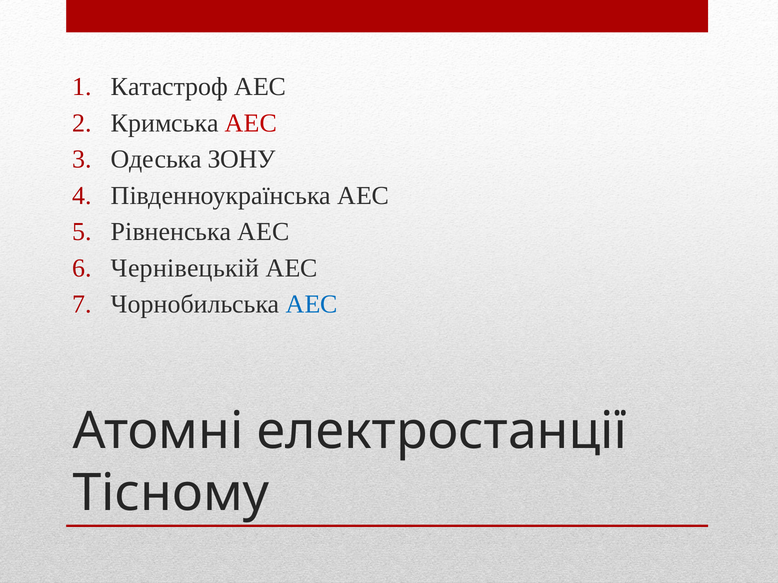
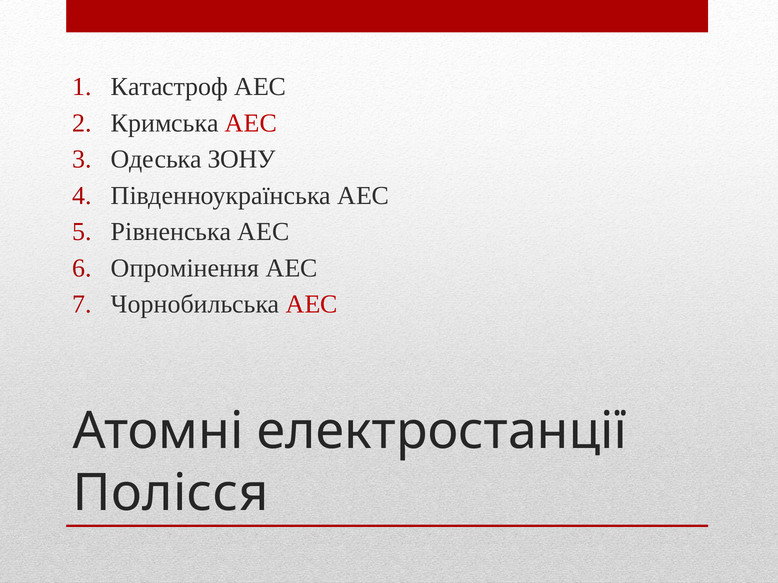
Чернівецькій: Чернівецькій -> Опромінення
АЕС at (312, 305) colour: blue -> red
Тісному: Тісному -> Полісся
